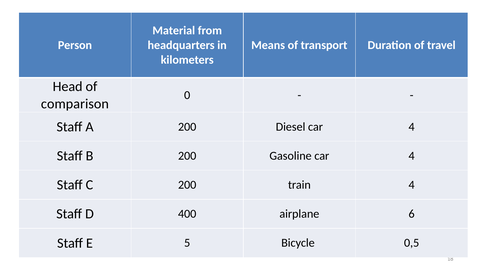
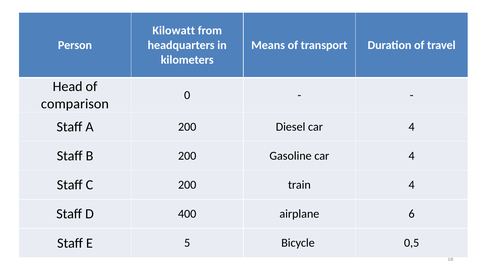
Material: Material -> Kilowatt
